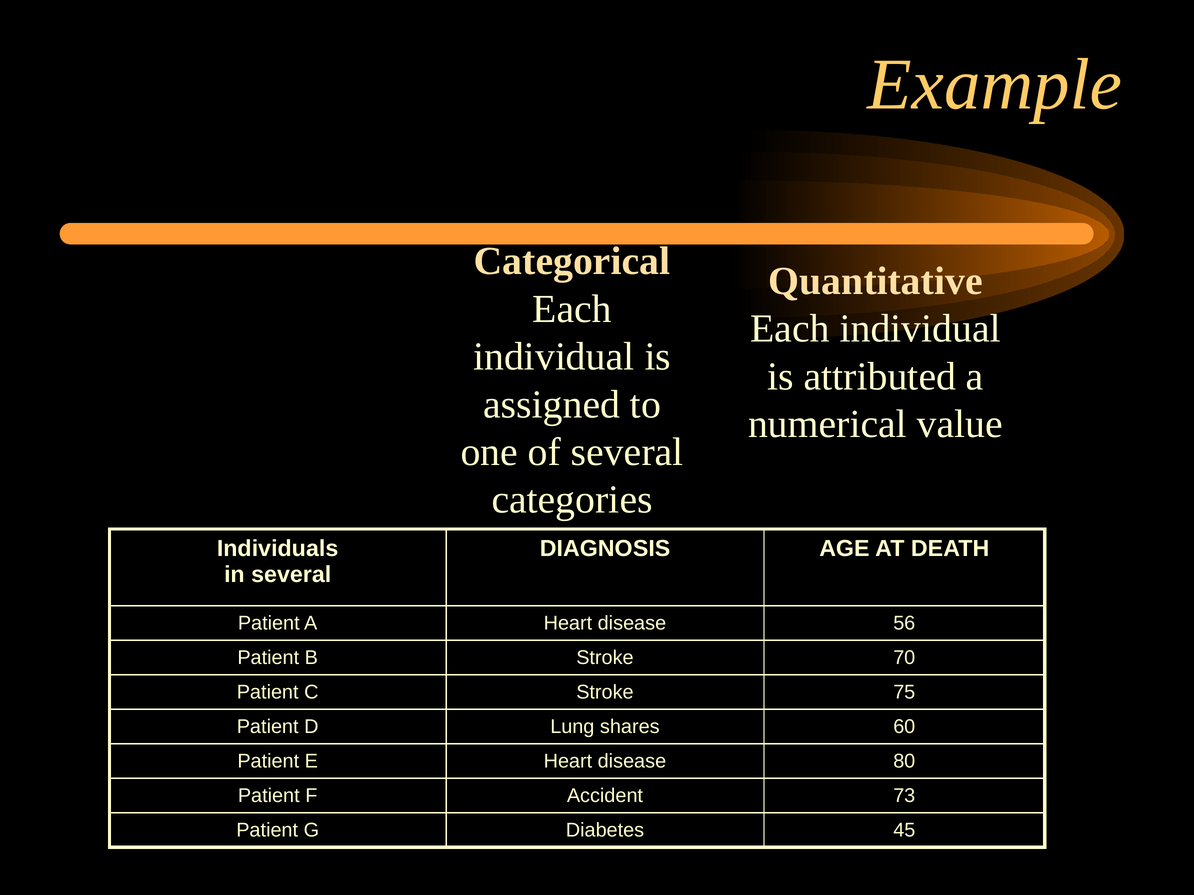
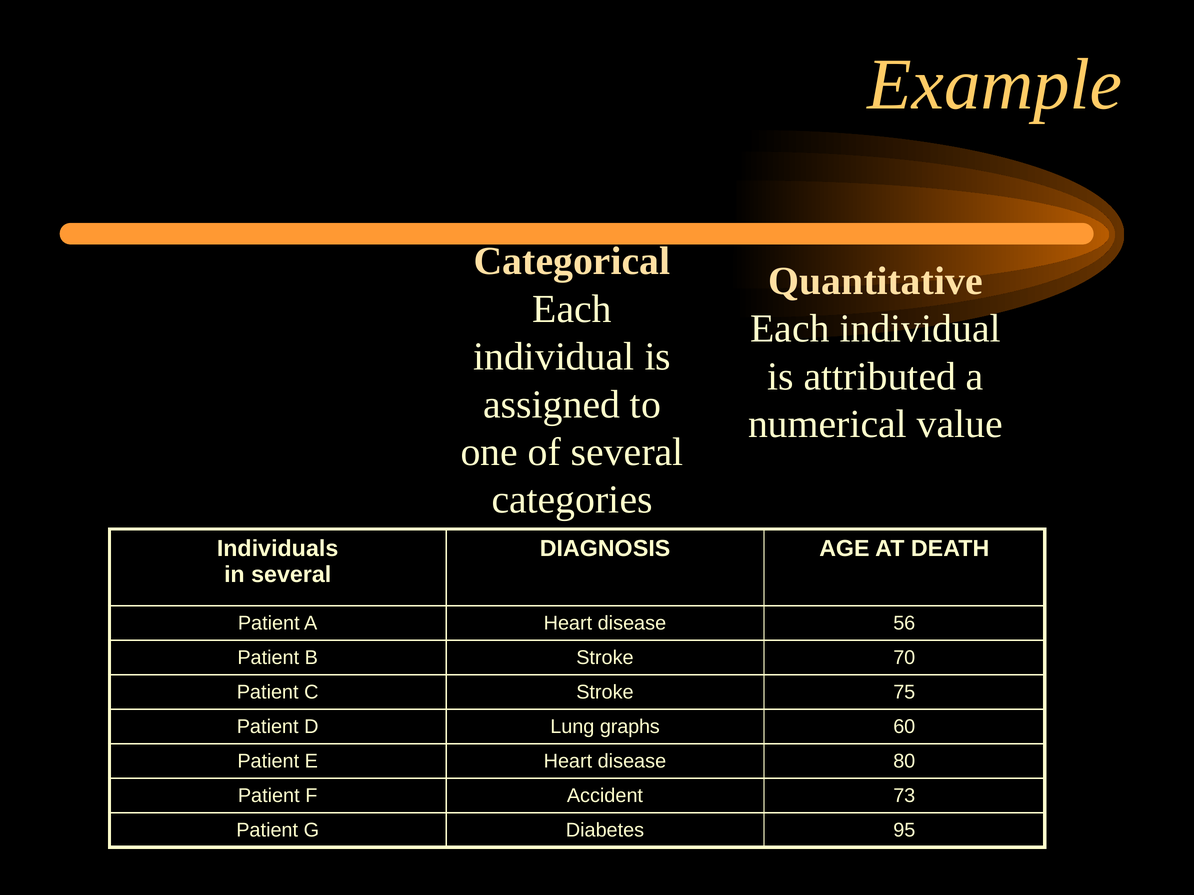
shares: shares -> graphs
45: 45 -> 95
